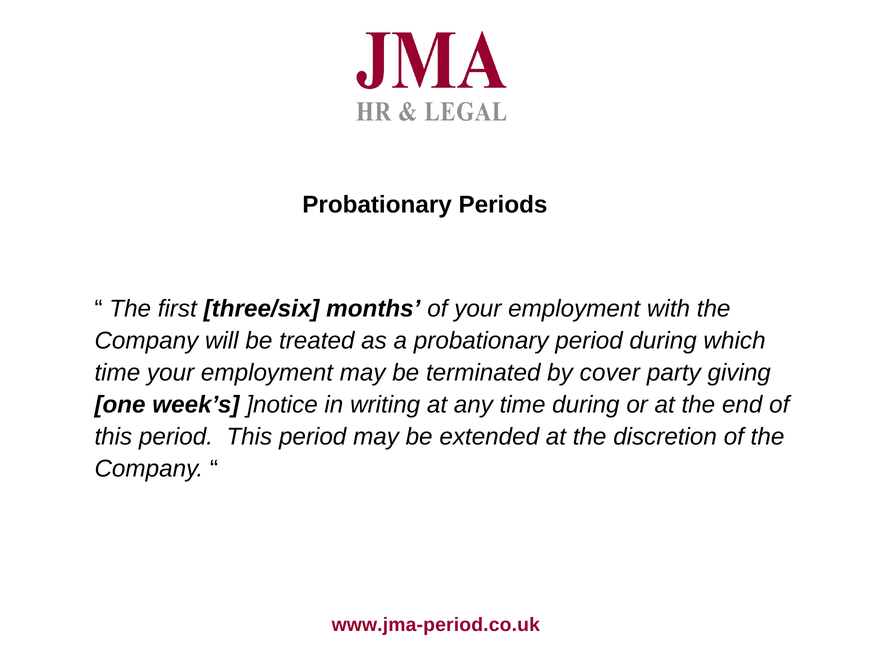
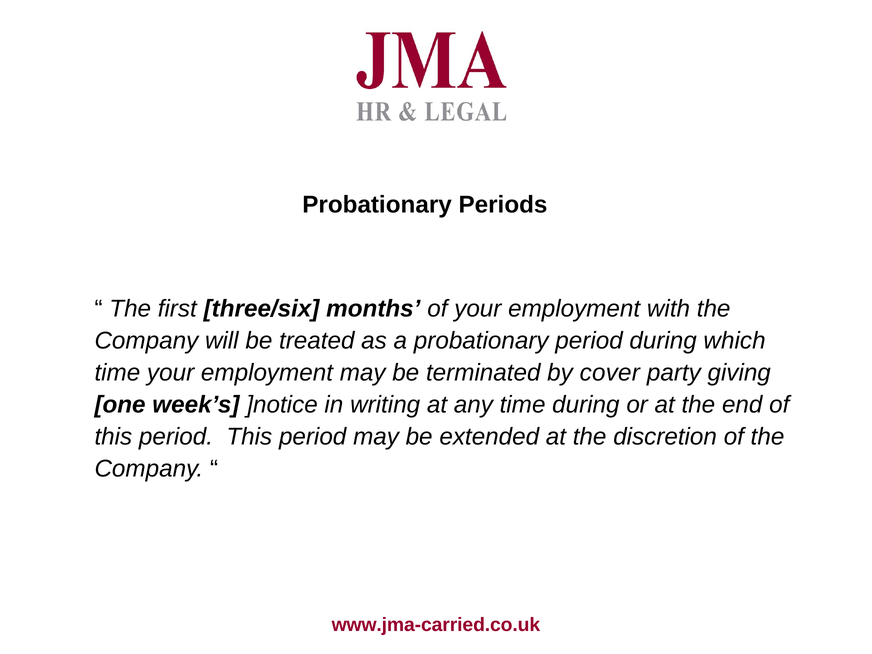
www.jma-period.co.uk: www.jma-period.co.uk -> www.jma-carried.co.uk
